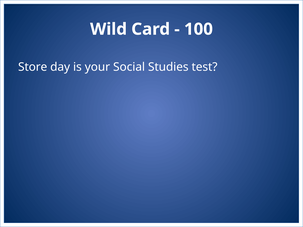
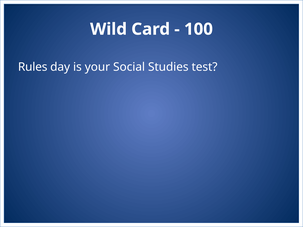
Store: Store -> Rules
